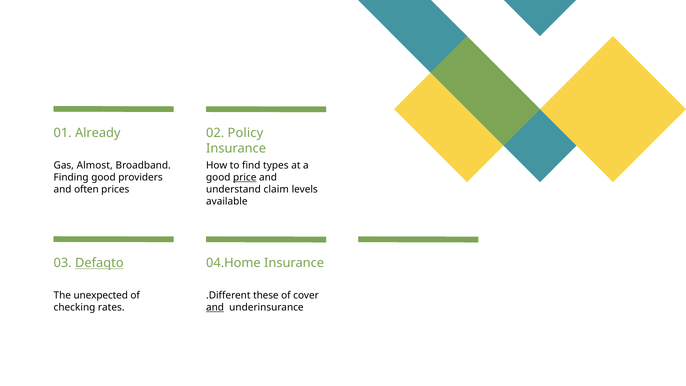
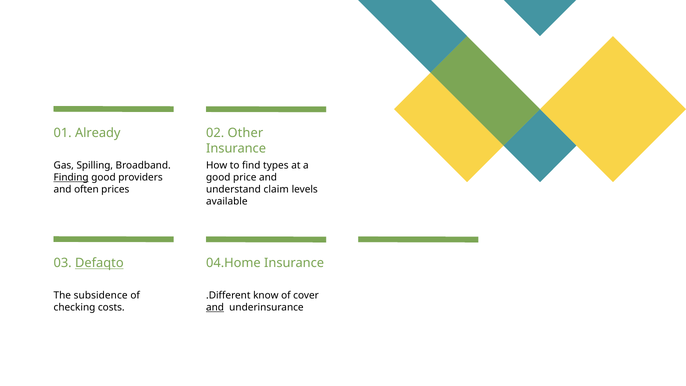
Policy: Policy -> Other
Almost: Almost -> Spilling
Finding underline: none -> present
price underline: present -> none
unexpected: unexpected -> subsidence
these: these -> know
rates: rates -> costs
